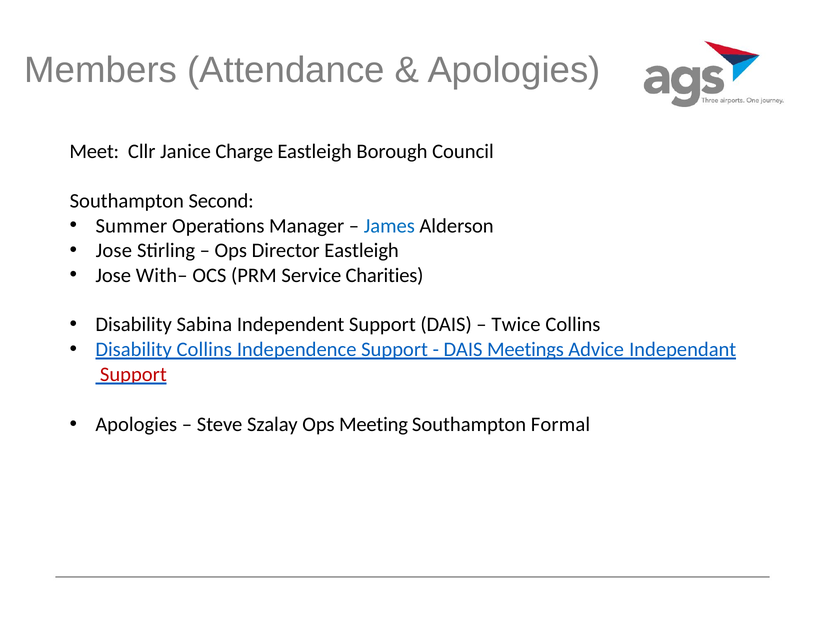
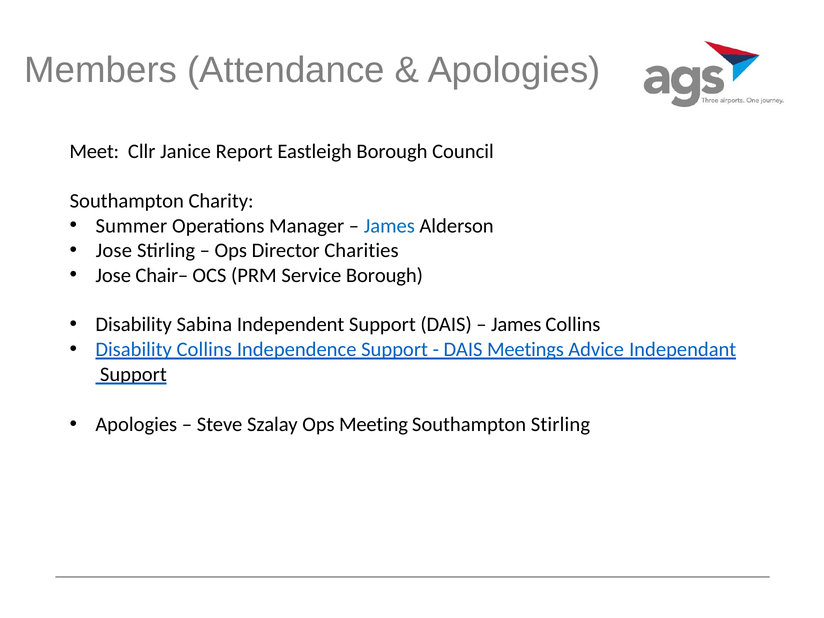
Charge: Charge -> Report
Second: Second -> Charity
Director Eastleigh: Eastleigh -> Charities
With–: With– -> Chair–
Service Charities: Charities -> Borough
Twice at (516, 325): Twice -> James
Support at (133, 375) colour: red -> black
Southampton Formal: Formal -> Stirling
